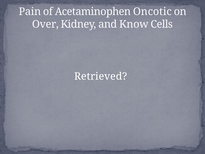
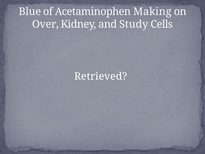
Pain: Pain -> Blue
Oncotic: Oncotic -> Making
Know: Know -> Study
